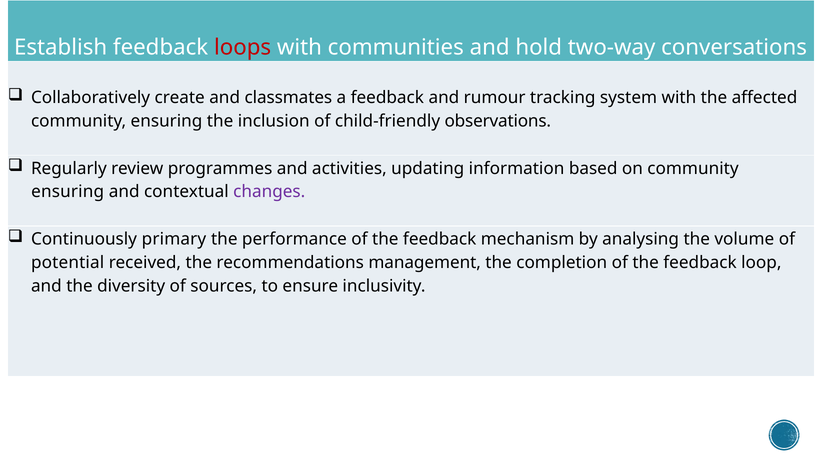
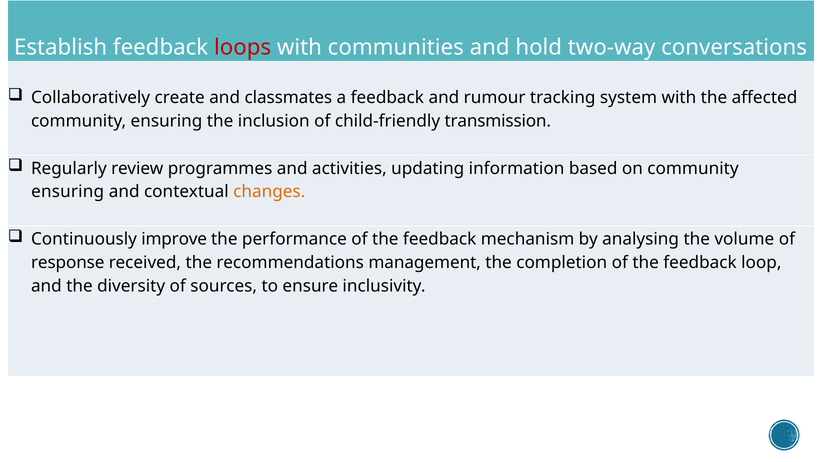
observations: observations -> transmission
changes colour: purple -> orange
primary: primary -> improve
potential: potential -> response
